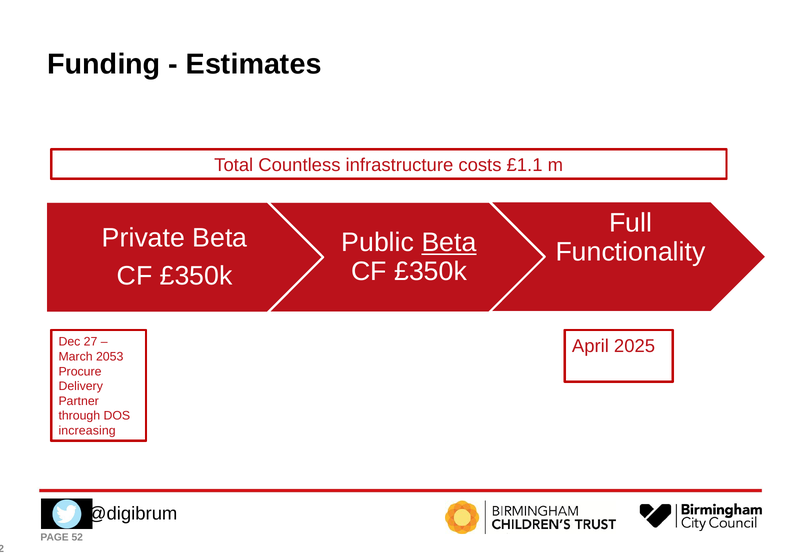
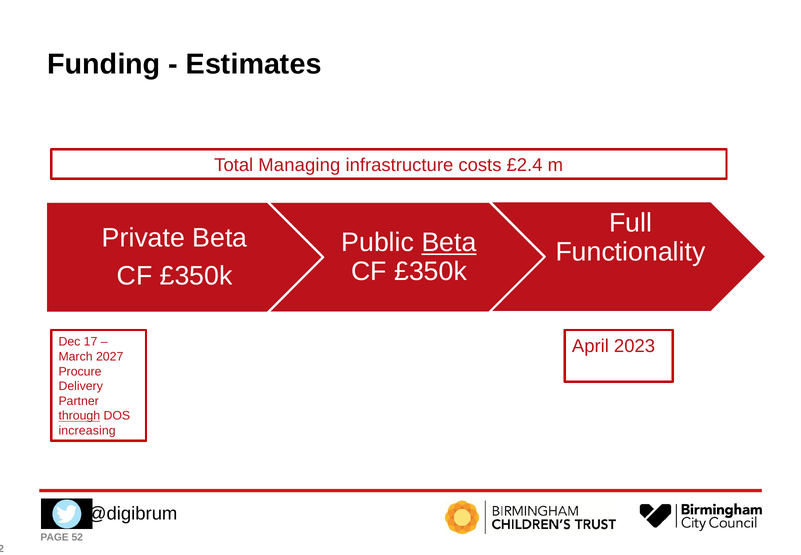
Countless: Countless -> Managing
£1.1: £1.1 -> £2.4
27: 27 -> 17
2025: 2025 -> 2023
2053: 2053 -> 2027
through underline: none -> present
